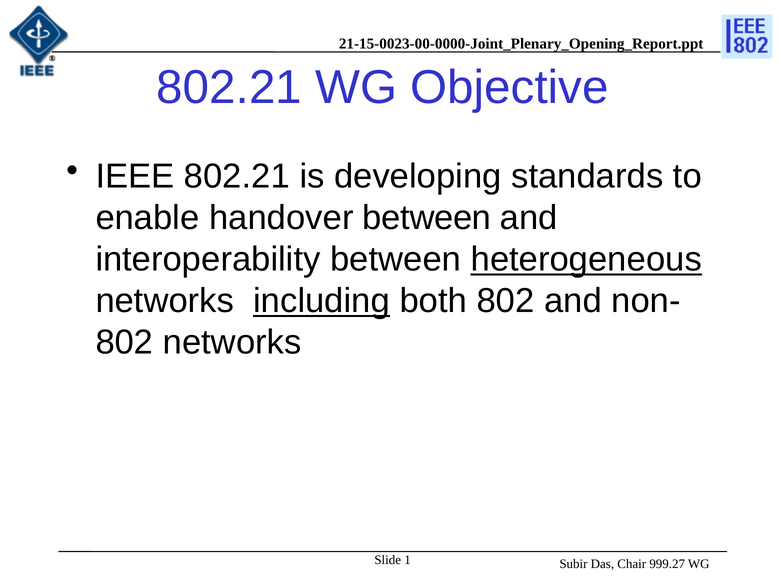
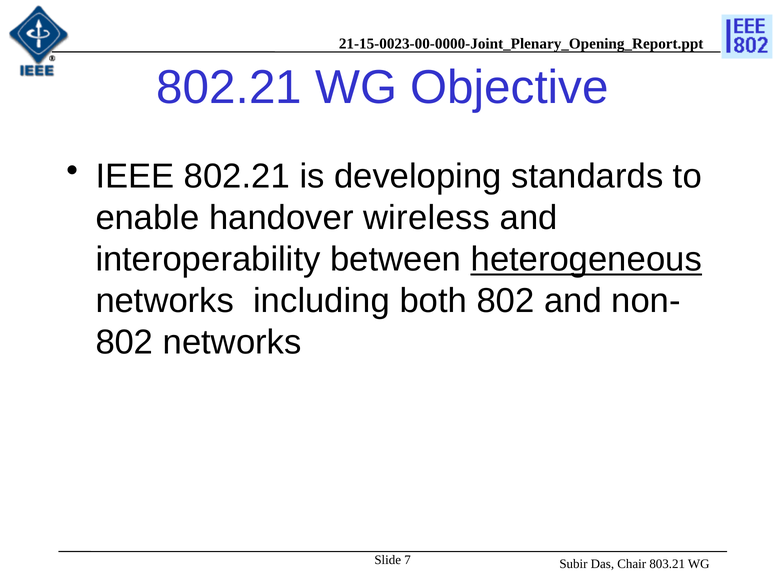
handover between: between -> wireless
including underline: present -> none
1: 1 -> 7
999.27: 999.27 -> 803.21
